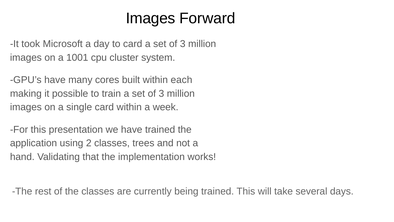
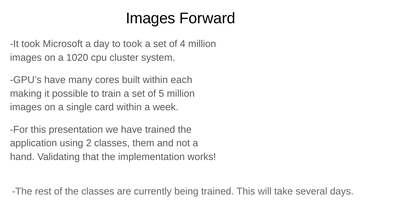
to card: card -> took
3 at (183, 44): 3 -> 4
1001: 1001 -> 1020
3 at (161, 93): 3 -> 5
trees: trees -> them
